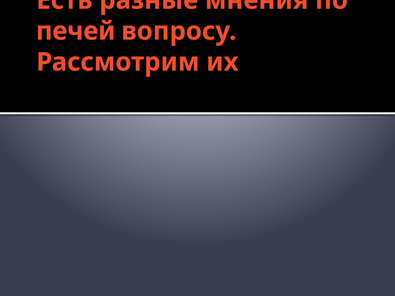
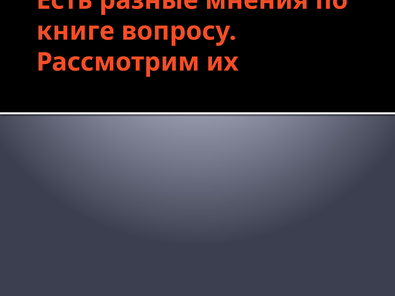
печей: печей -> книге
